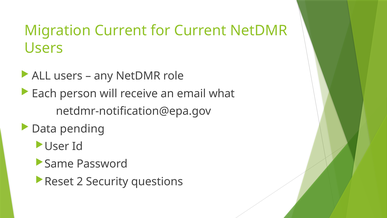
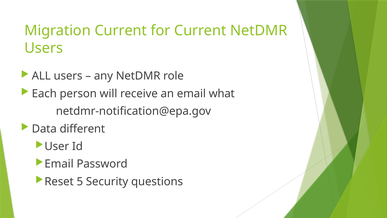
pending: pending -> different
Same at (59, 164): Same -> Email
2: 2 -> 5
